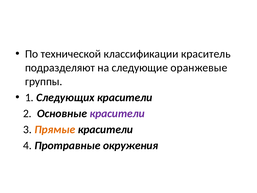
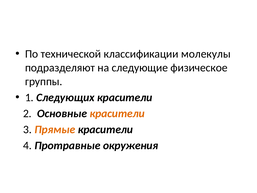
краситель: краситель -> молекулы
оранжевые: оранжевые -> физическое
красители at (117, 113) colour: purple -> orange
